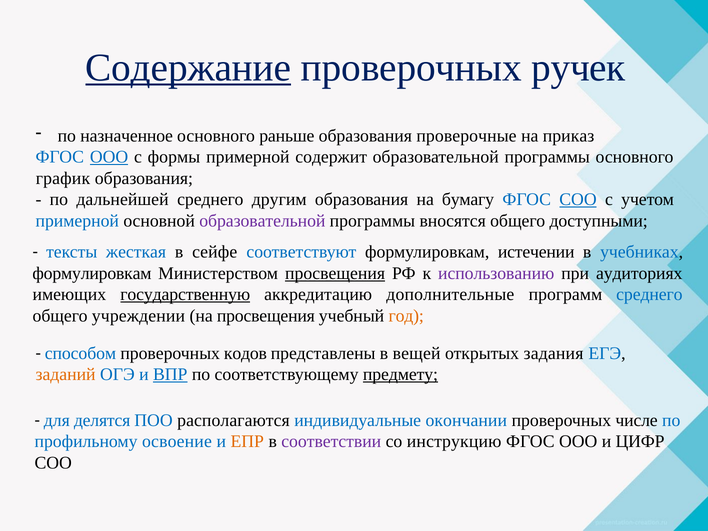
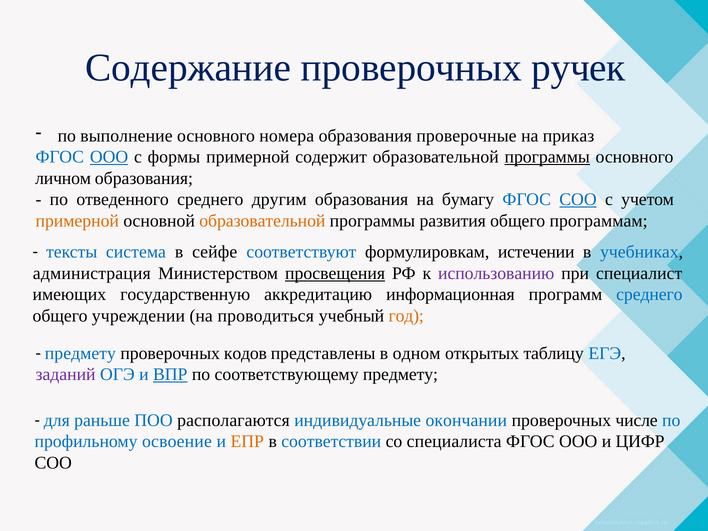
Содержание underline: present -> none
назначенное: назначенное -> выполнение
раньше: раньше -> номера
программы at (547, 157) underline: none -> present
график: график -> личном
дальнейшей: дальнейшей -> отведенного
примерной at (77, 221) colour: blue -> orange
образовательной at (262, 221) colour: purple -> orange
вносятся: вносятся -> развития
доступными: доступными -> программам
жесткая: жесткая -> система
формулировкам at (92, 273): формулировкам -> администрация
аудиториях: аудиториях -> специалист
государственную underline: present -> none
дополнительные: дополнительные -> информационная
на просвещения: просвещения -> проводиться
способом at (80, 353): способом -> предмету
вещей: вещей -> одном
задания: задания -> таблицу
заданий colour: orange -> purple
предмету at (400, 375) underline: present -> none
делятся: делятся -> раньше
соответствии colour: purple -> blue
инструкцию: инструкцию -> специалиста
